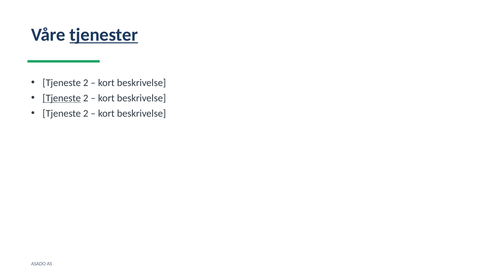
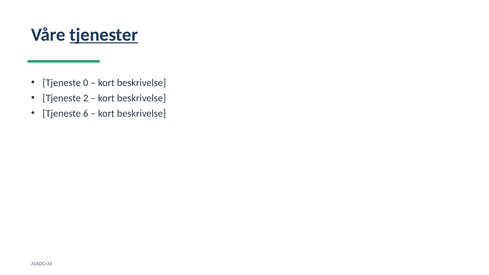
2 at (86, 83): 2 -> 0
Tjeneste at (62, 98) underline: present -> none
2 at (86, 113): 2 -> 6
